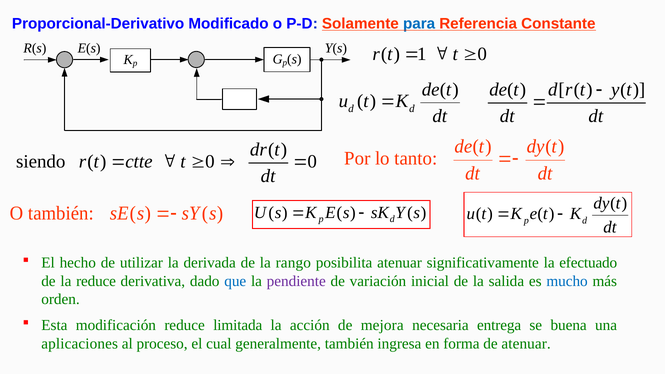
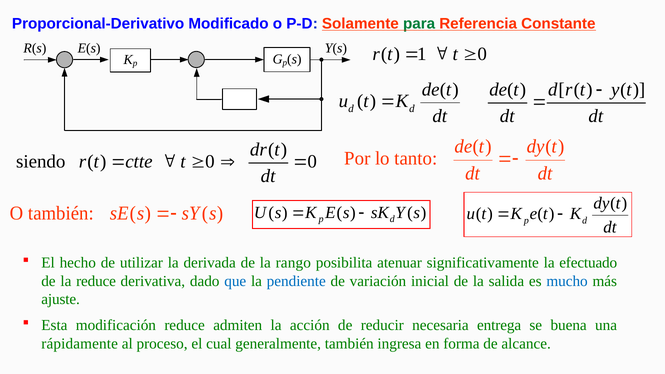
para colour: blue -> green
pendiente colour: purple -> blue
orden: orden -> ajuste
limitada: limitada -> admiten
mejora: mejora -> reducir
aplicaciones: aplicaciones -> rápidamente
de atenuar: atenuar -> alcance
